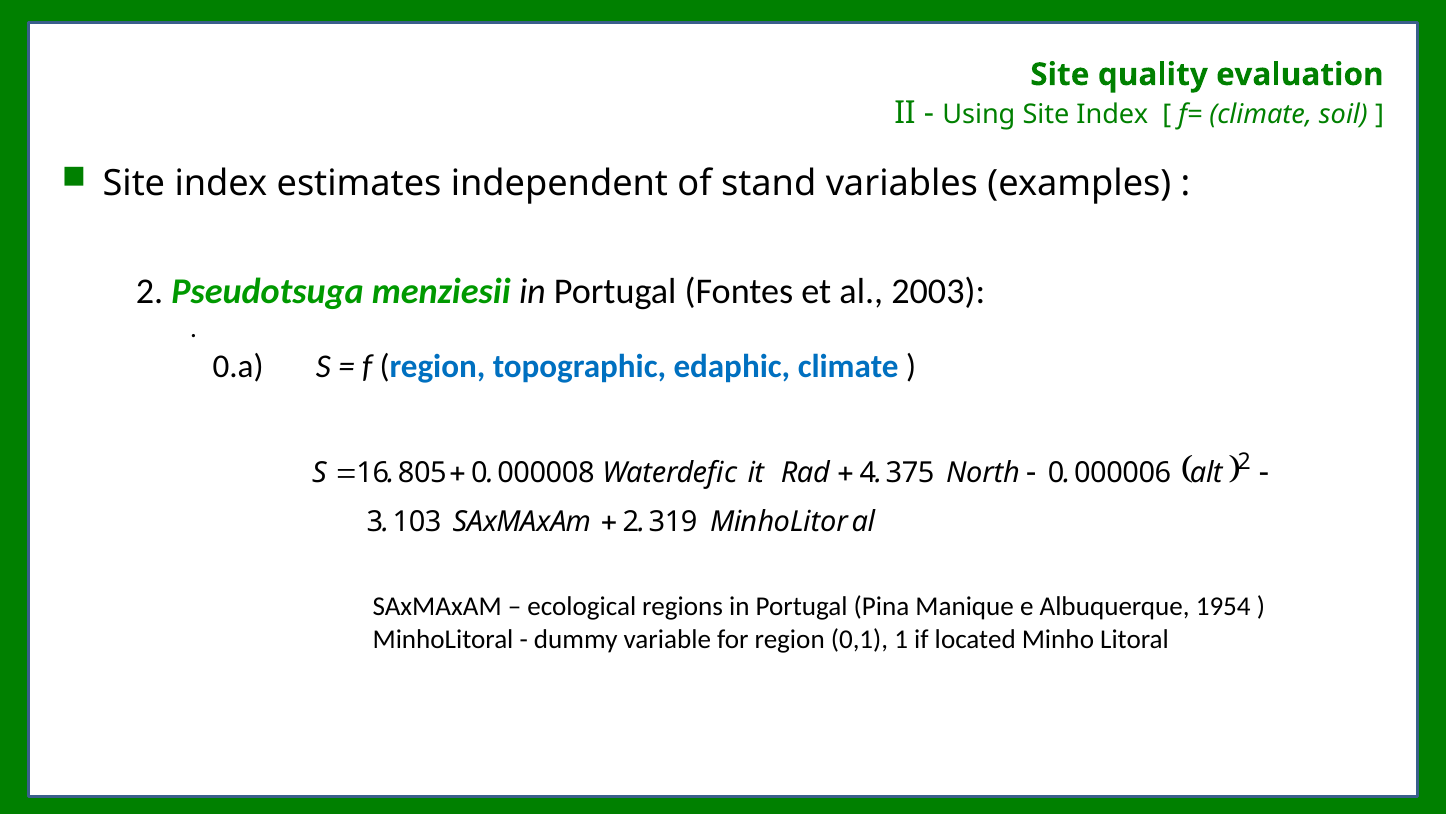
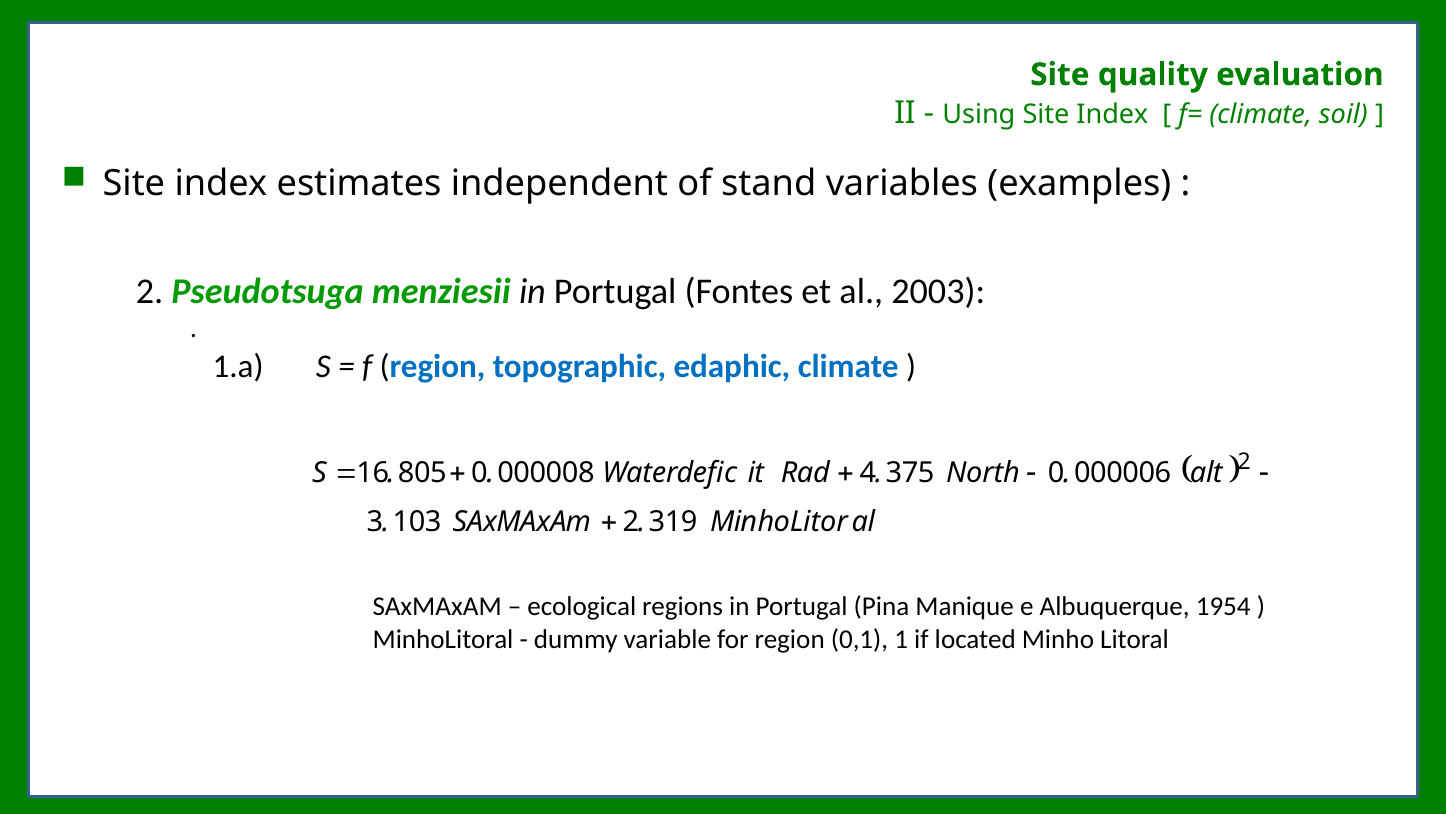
0.a: 0.a -> 1.a
